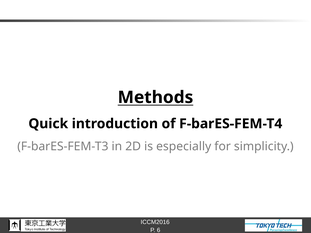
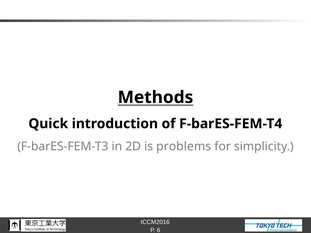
especially: especially -> problems
